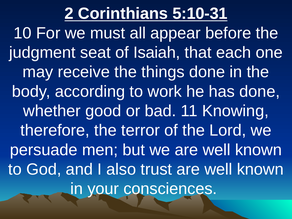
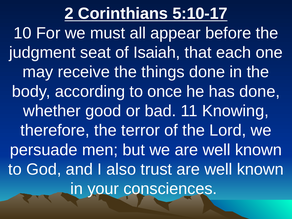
5:10-31: 5:10-31 -> 5:10-17
work: work -> once
